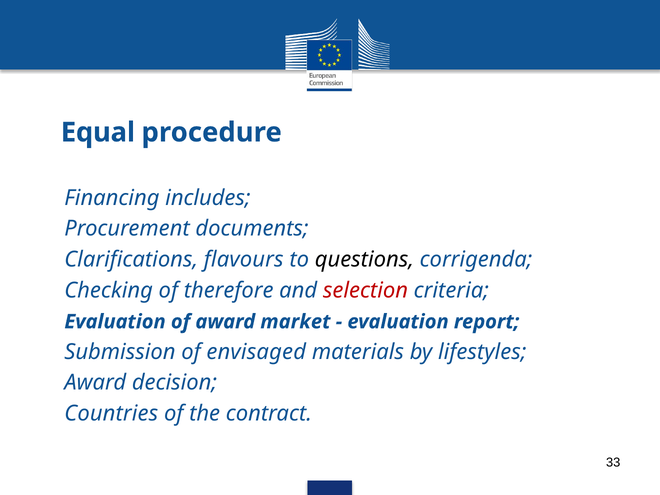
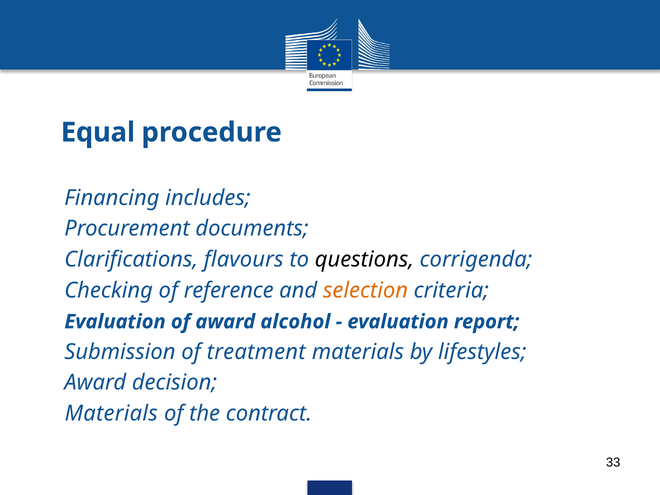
therefore: therefore -> reference
selection colour: red -> orange
market: market -> alcohol
envisaged: envisaged -> treatment
Countries at (111, 413): Countries -> Materials
